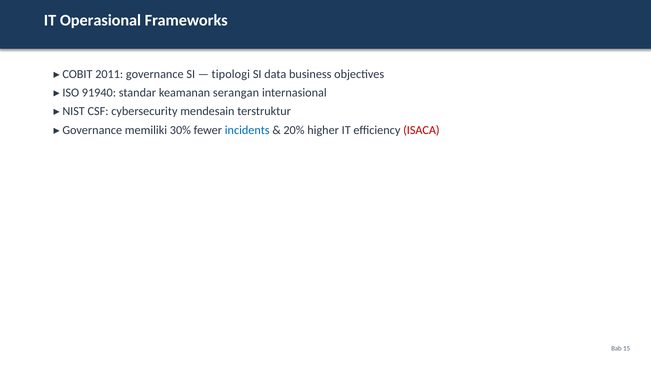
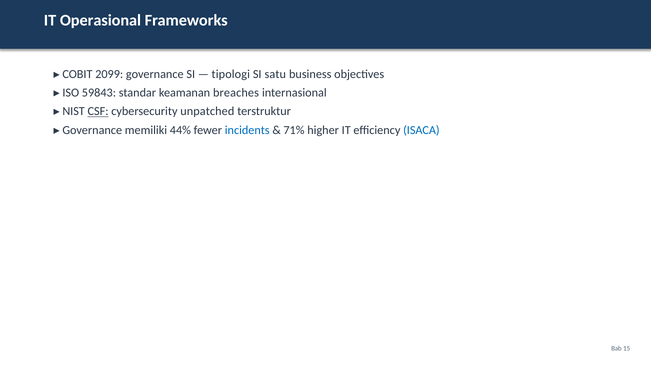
2011: 2011 -> 2099
data: data -> satu
91940: 91940 -> 59843
serangan: serangan -> breaches
CSF underline: none -> present
mendesain: mendesain -> unpatched
30%: 30% -> 44%
20%: 20% -> 71%
ISACA colour: red -> blue
